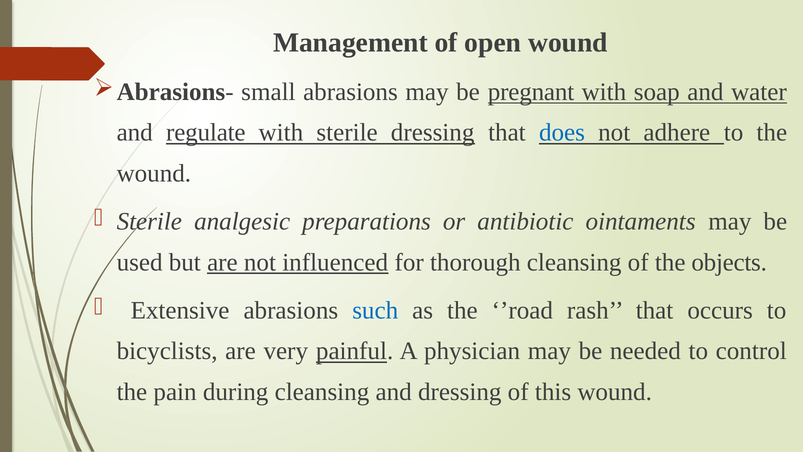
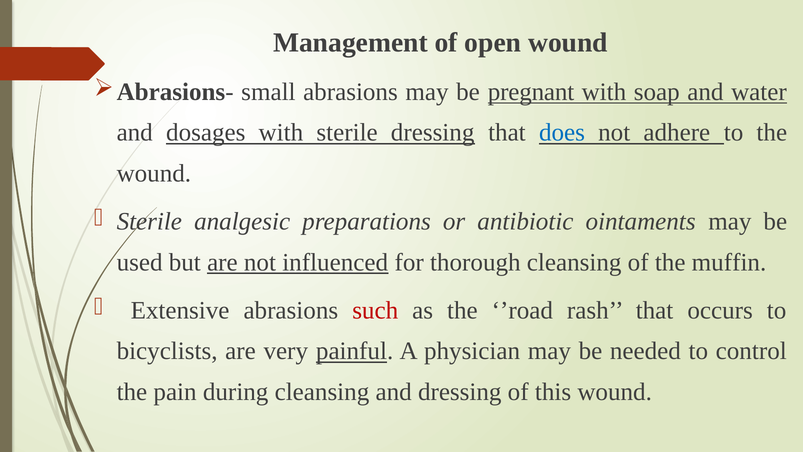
regulate: regulate -> dosages
objects: objects -> muffin
such colour: blue -> red
